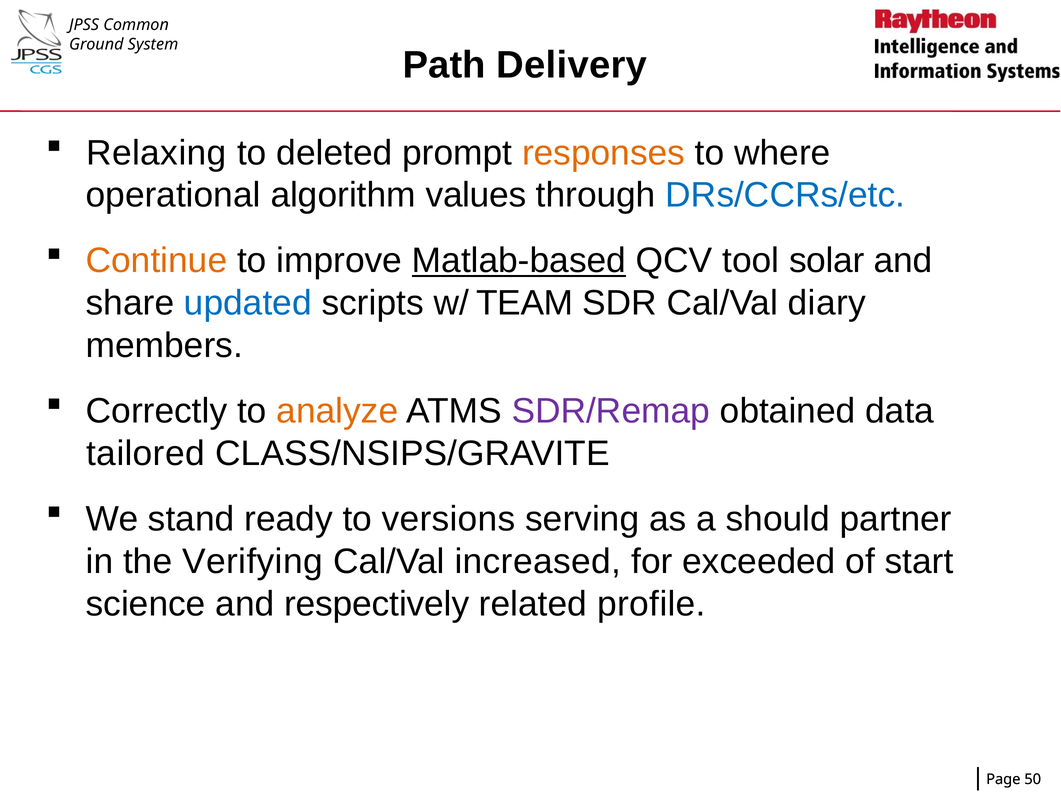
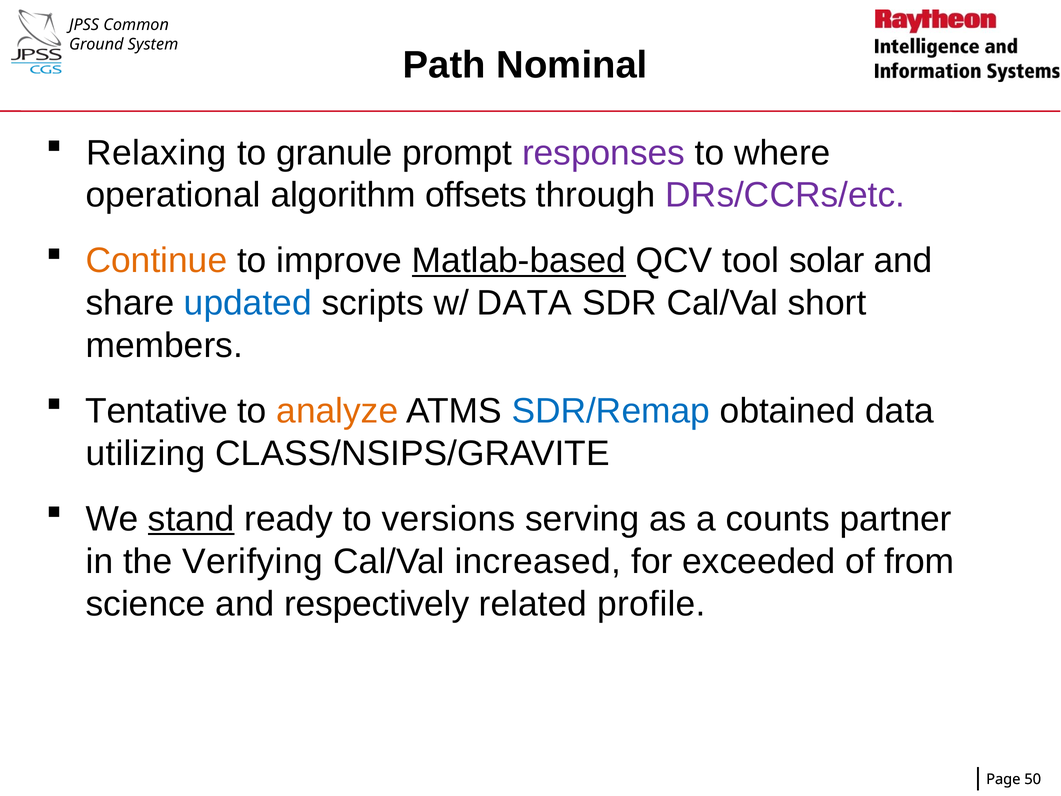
Delivery: Delivery -> Nominal
deleted: deleted -> granule
responses colour: orange -> purple
values: values -> offsets
DRs/CCRs/etc colour: blue -> purple
w/ TEAM: TEAM -> DATA
diary: diary -> short
Correctly: Correctly -> Tentative
SDR/Remap colour: purple -> blue
tailored: tailored -> utilizing
stand underline: none -> present
should: should -> counts
start: start -> from
